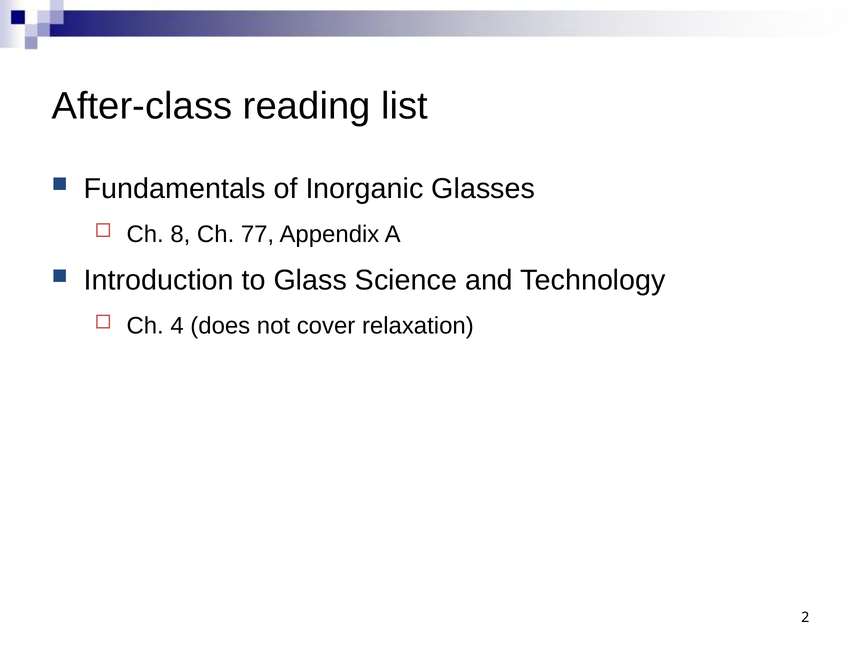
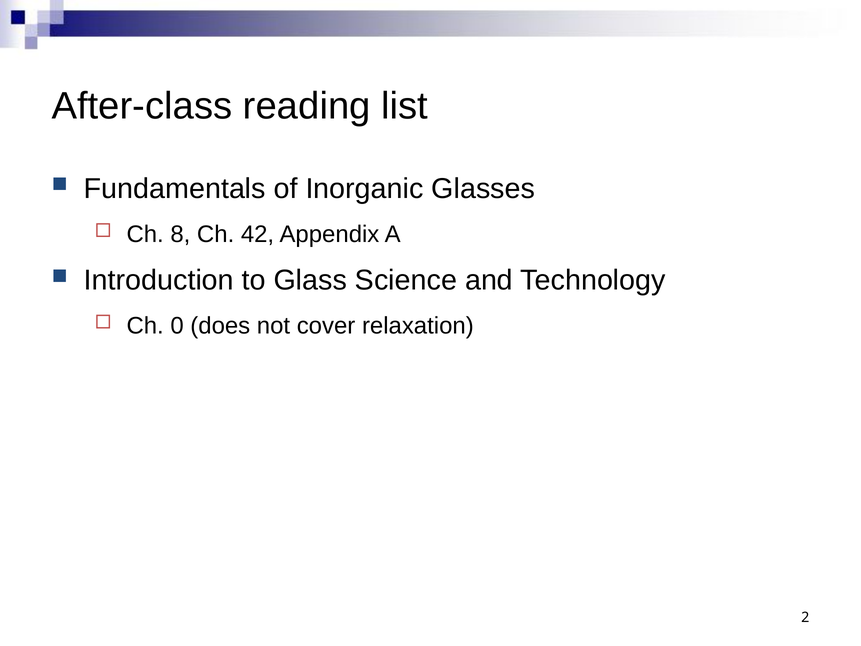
77: 77 -> 42
4: 4 -> 0
